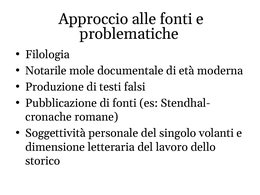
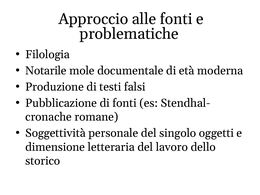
volanti: volanti -> oggetti
